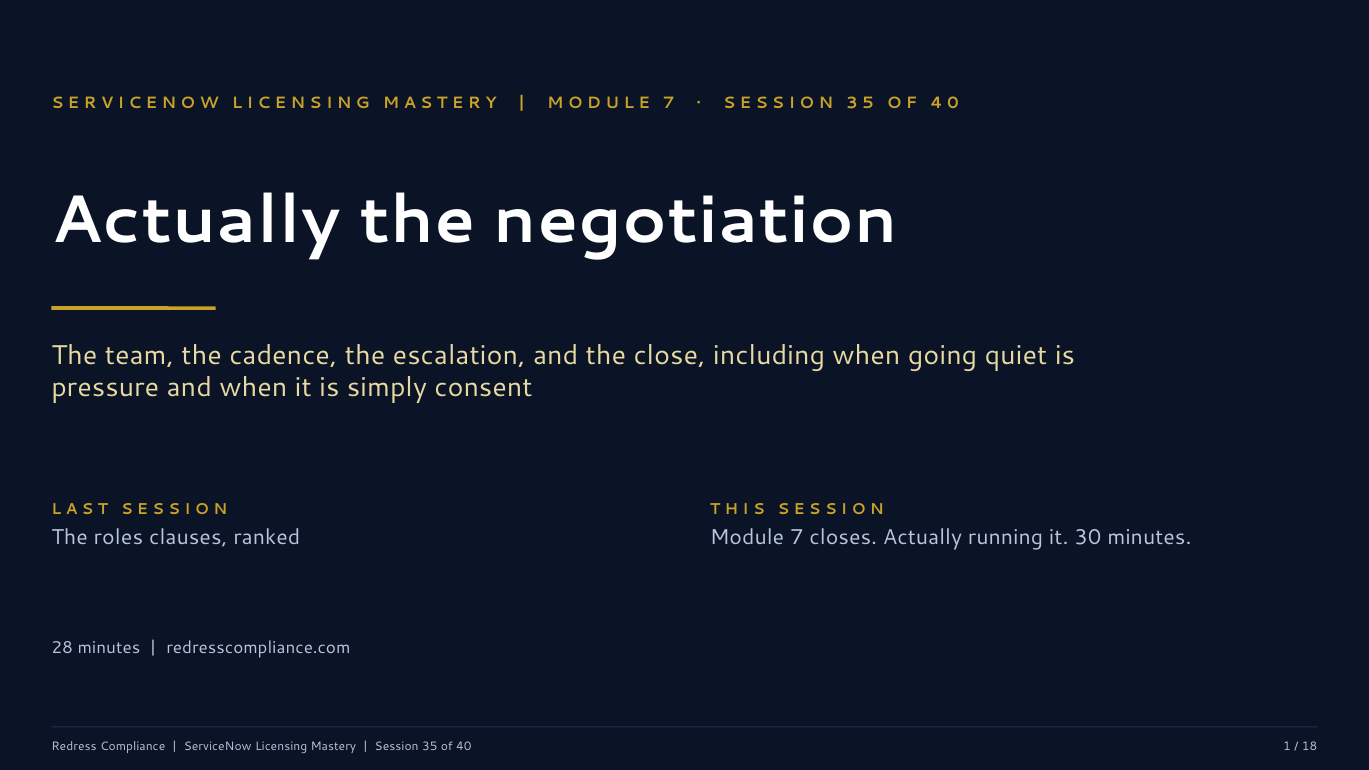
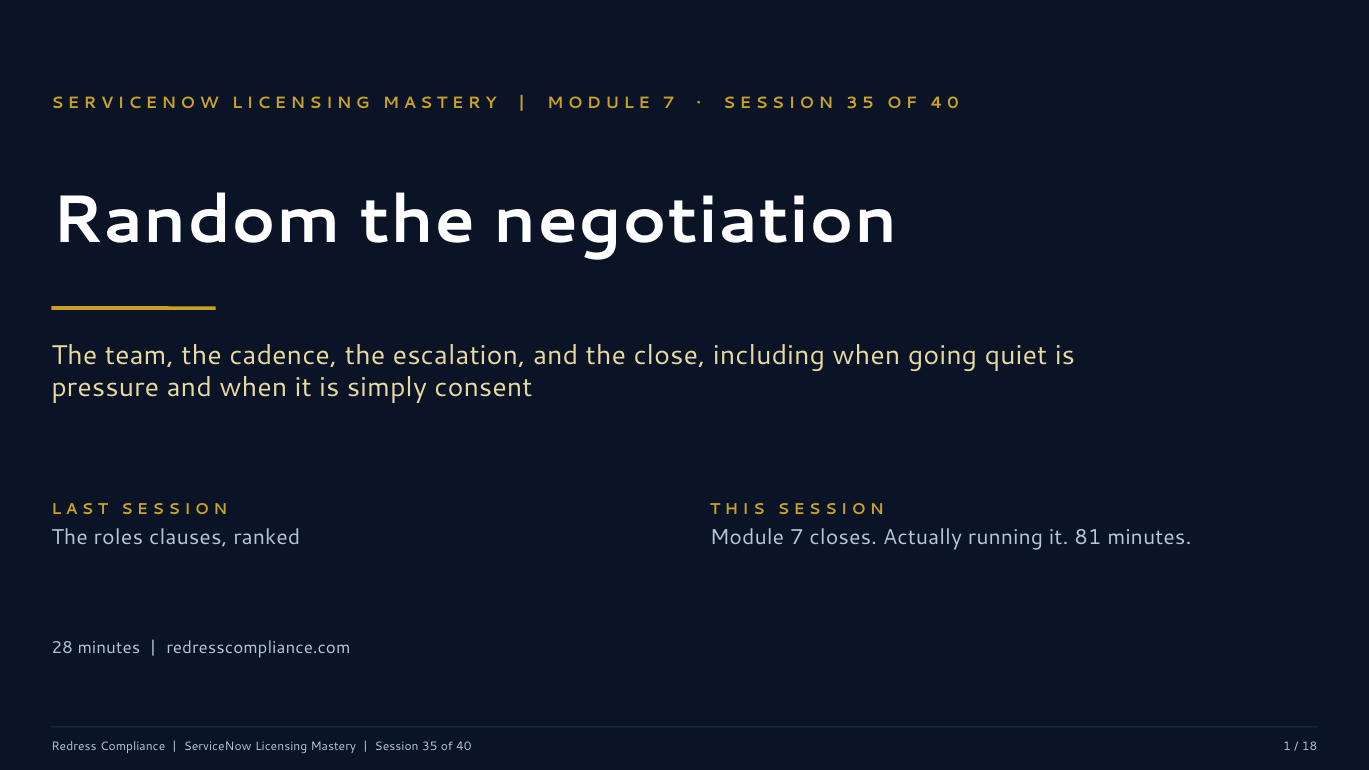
Actually at (196, 220): Actually -> Random
30: 30 -> 81
